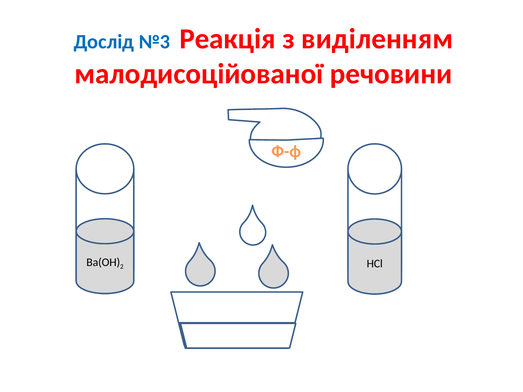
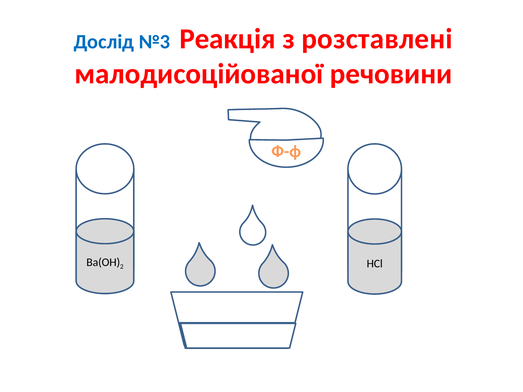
виділенням: виділенням -> розставлені
